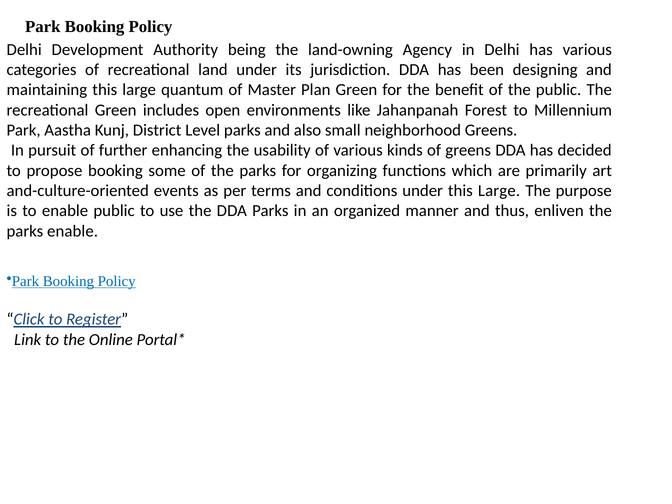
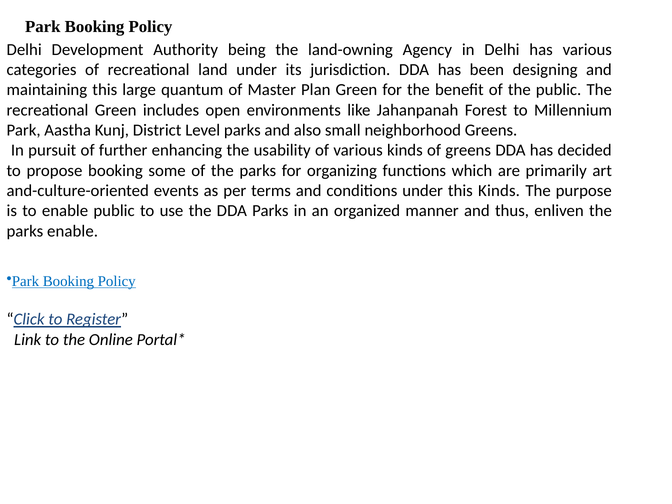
under this Large: Large -> Kinds
